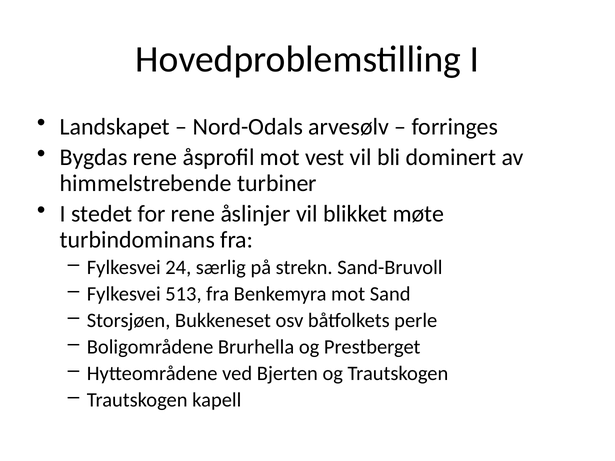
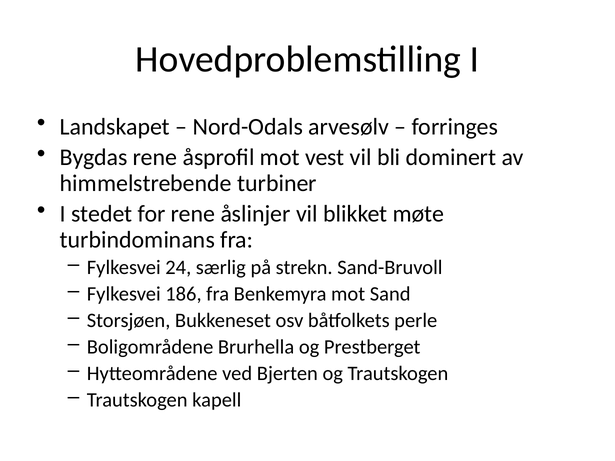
513: 513 -> 186
